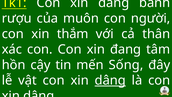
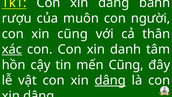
xin thắm: thắm -> cũng
xác underline: none -> present
đang: đang -> danh
mến Sống: Sống -> Cũng
